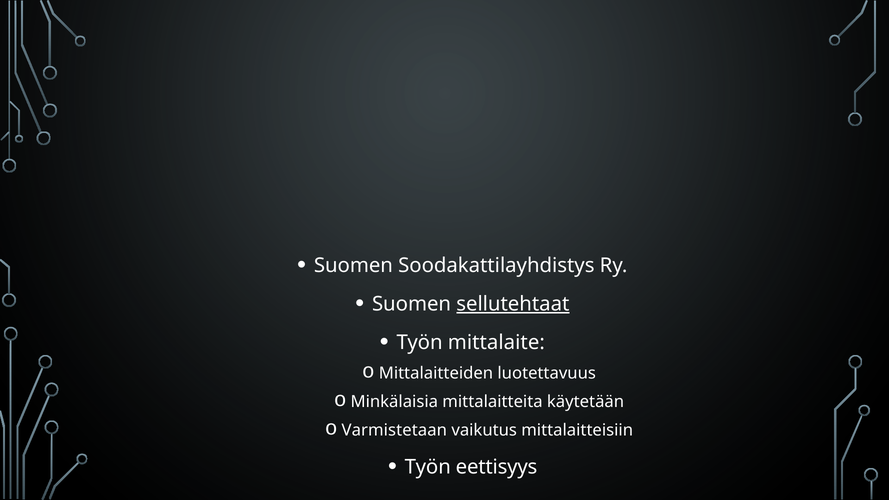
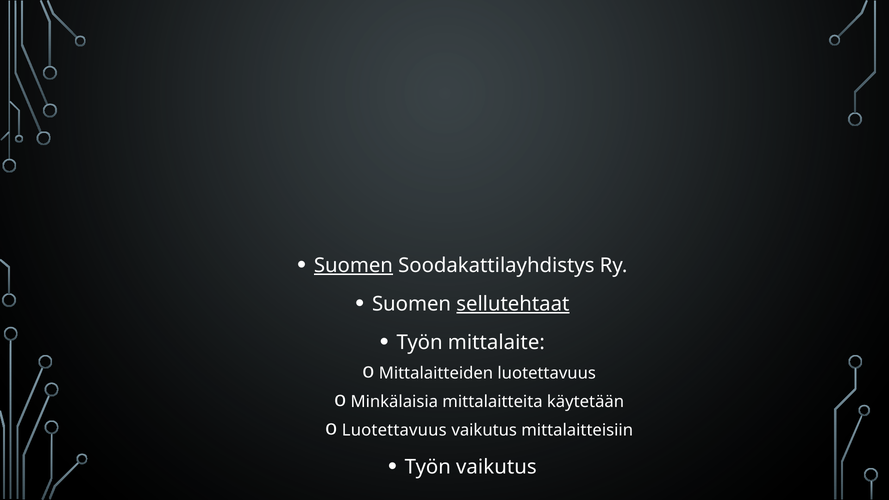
Suomen at (353, 265) underline: none -> present
Varmistetaan at (394, 430): Varmistetaan -> Luotettavuus
Työn eettisyys: eettisyys -> vaikutus
